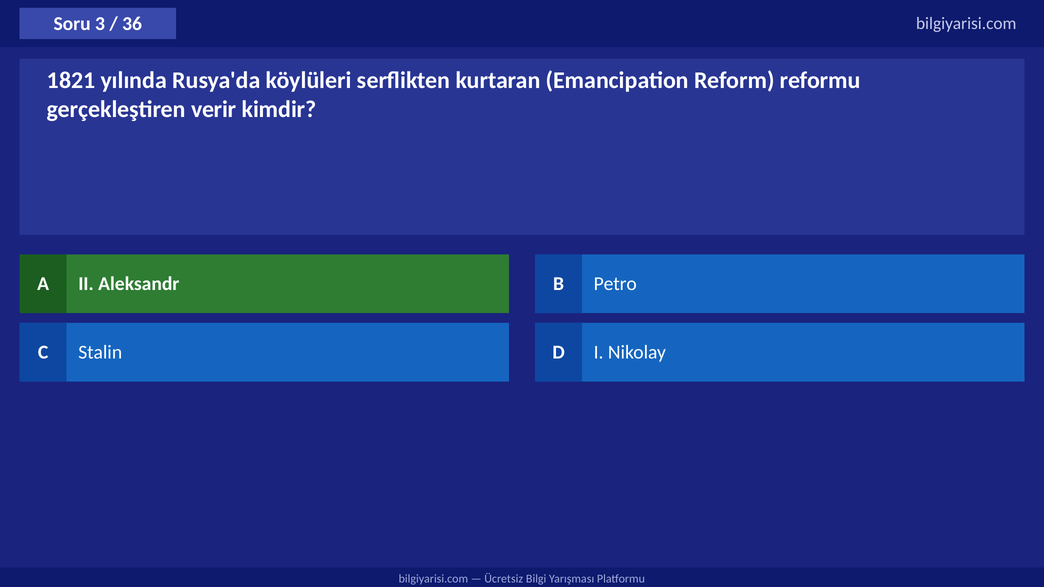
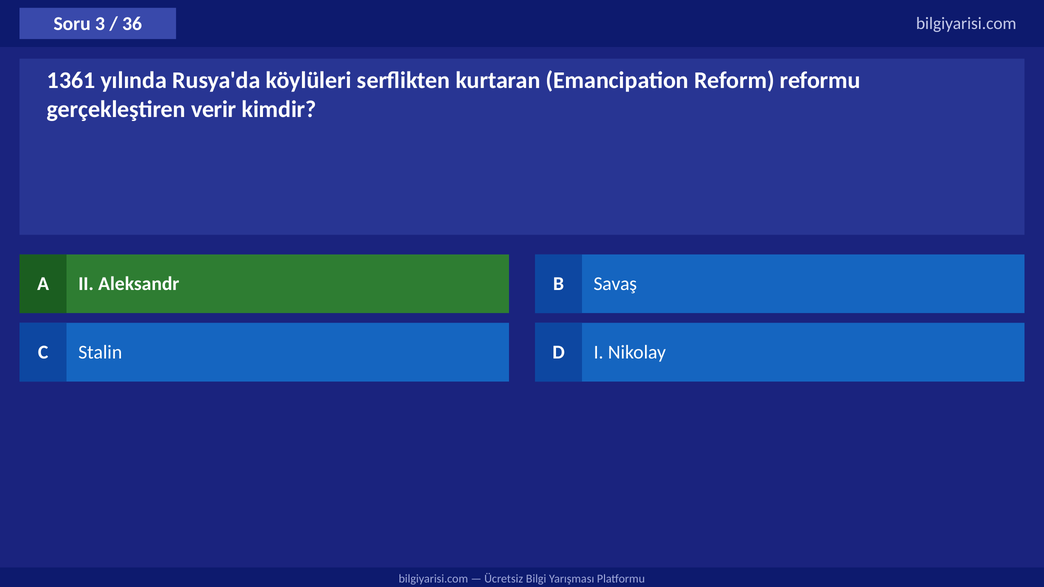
1821: 1821 -> 1361
Petro: Petro -> Savaş
